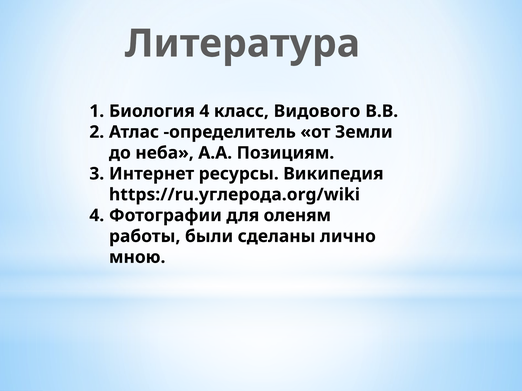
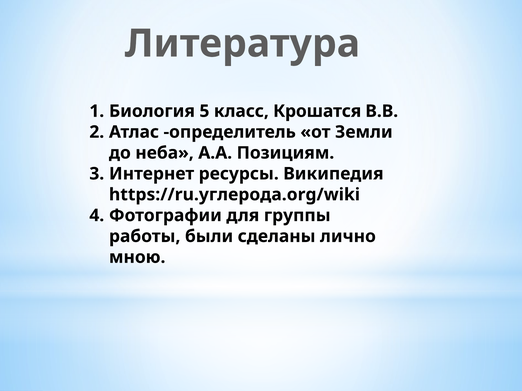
Биология 4: 4 -> 5
Видового: Видового -> Крошатся
оленям: оленям -> группы
